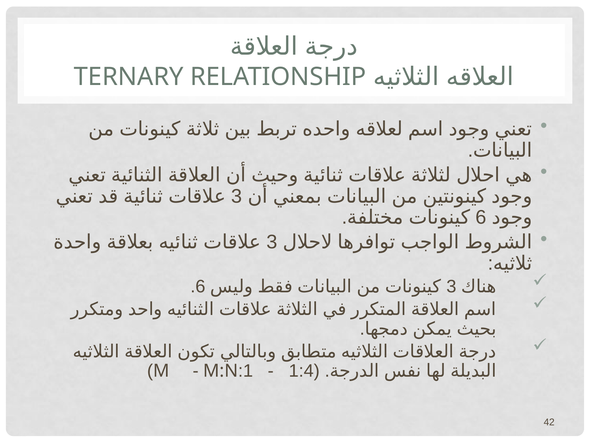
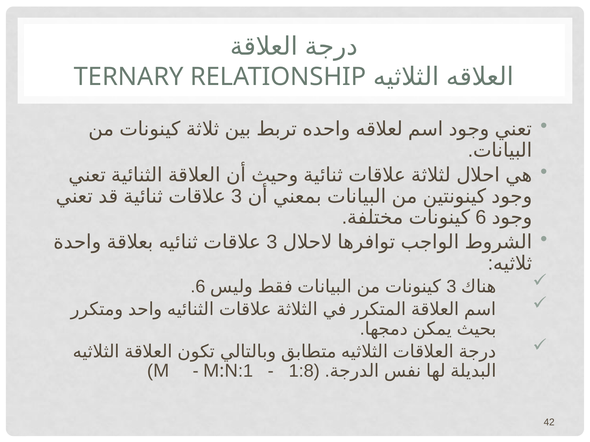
1:4: 1:4 -> 1:8
